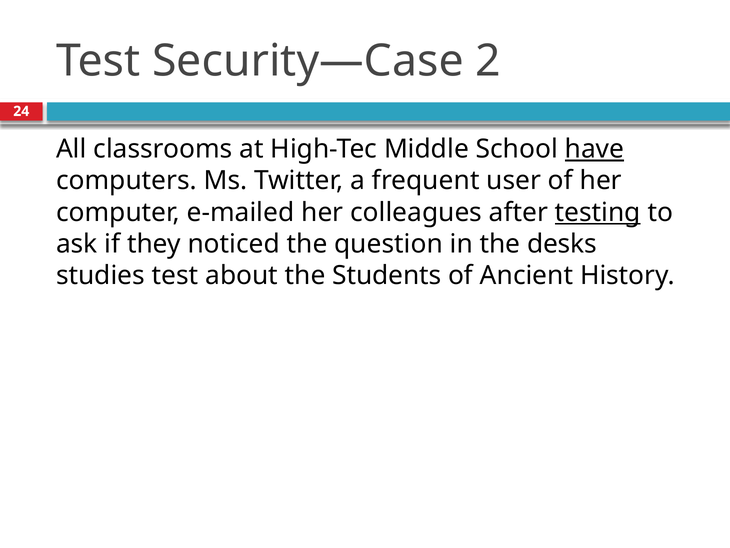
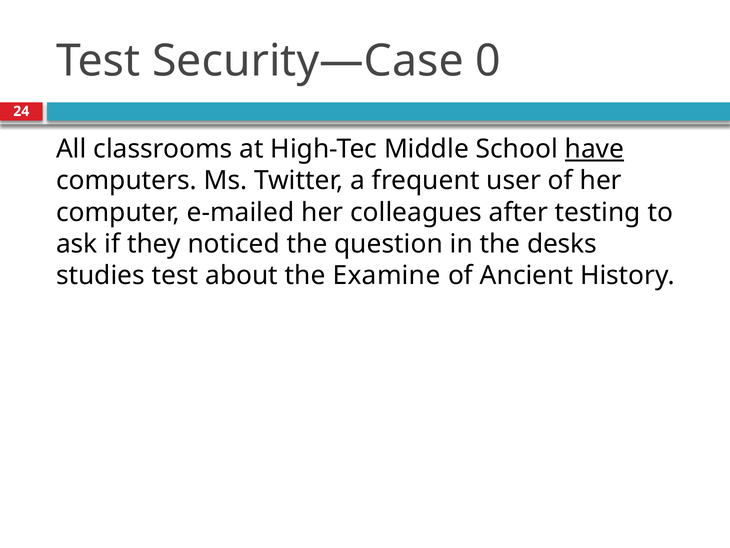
2: 2 -> 0
testing underline: present -> none
Students: Students -> Examine
